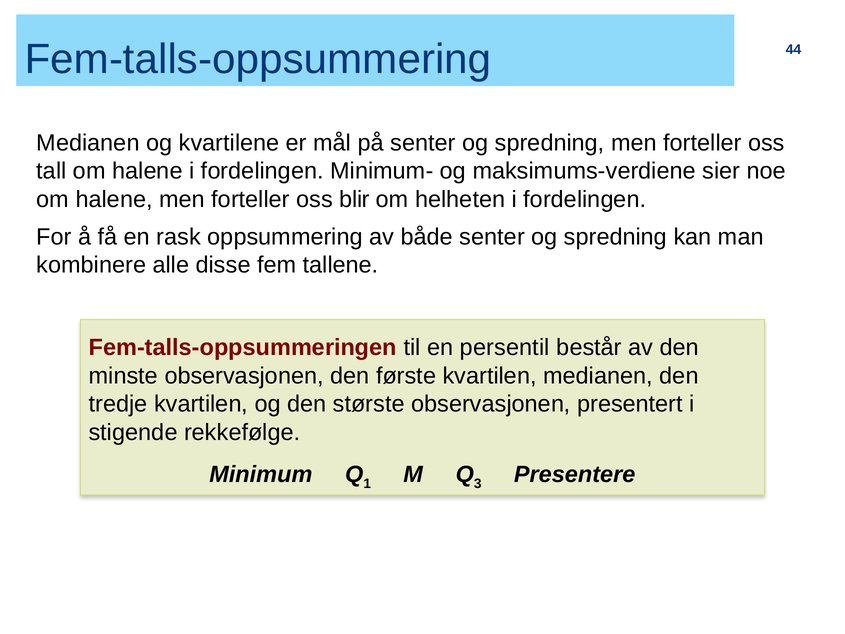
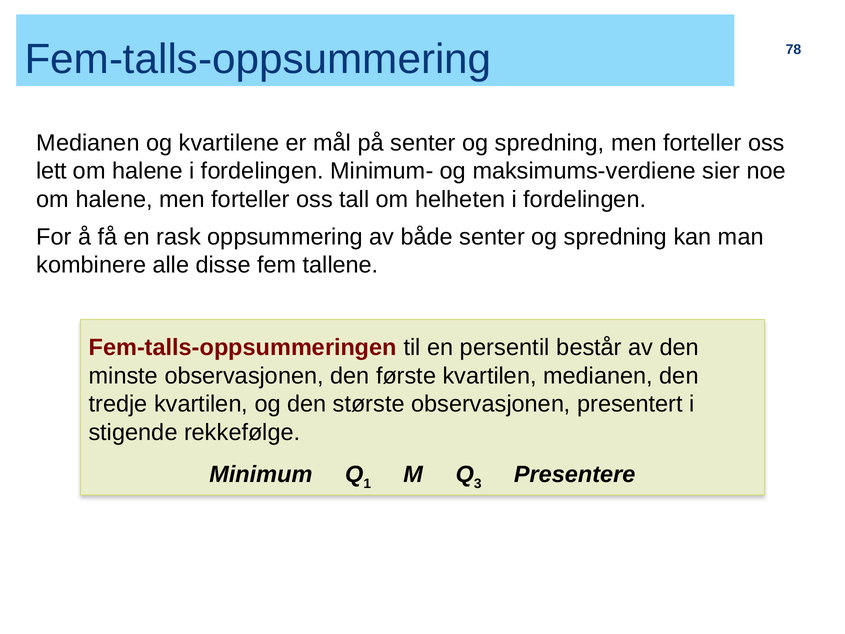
44: 44 -> 78
tall: tall -> lett
blir: blir -> tall
